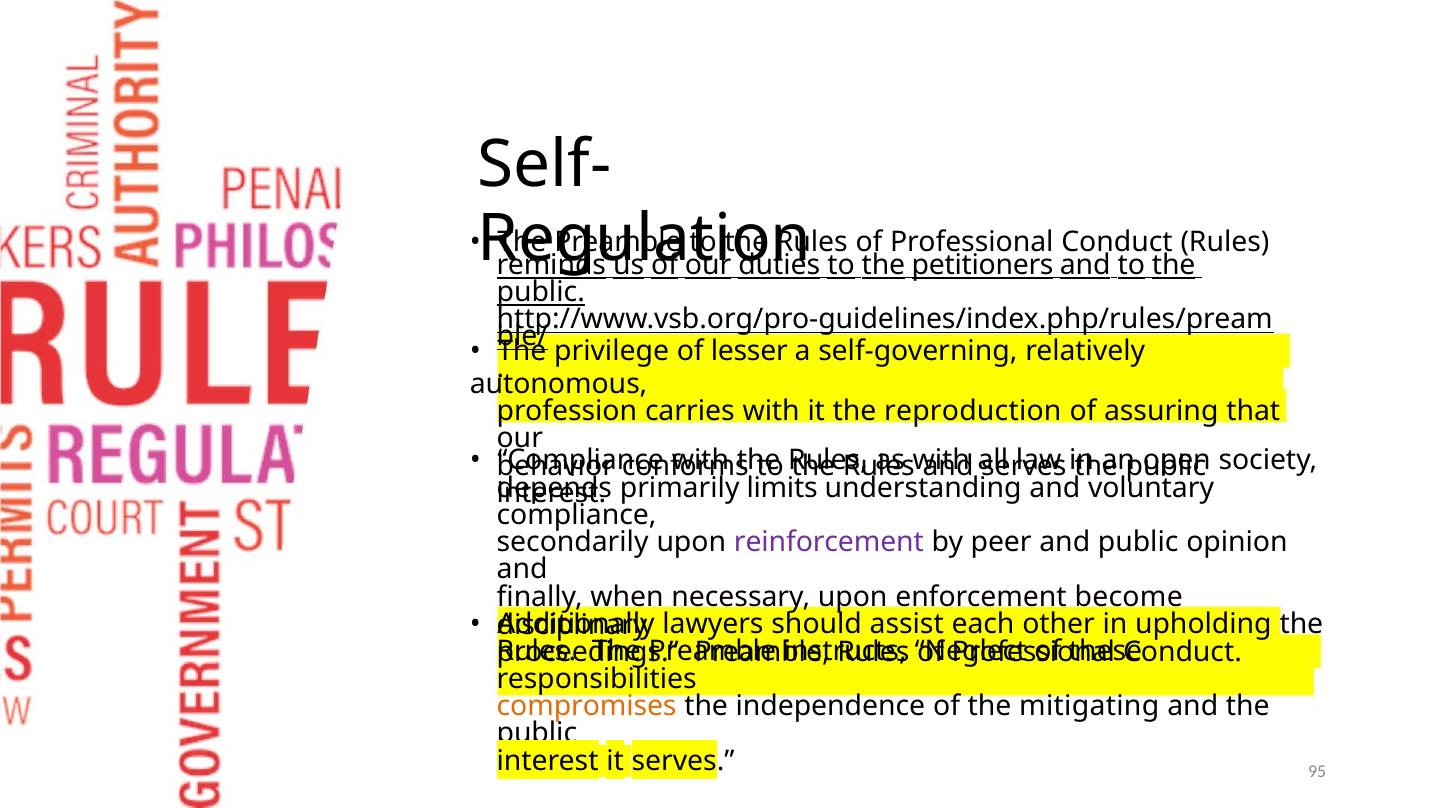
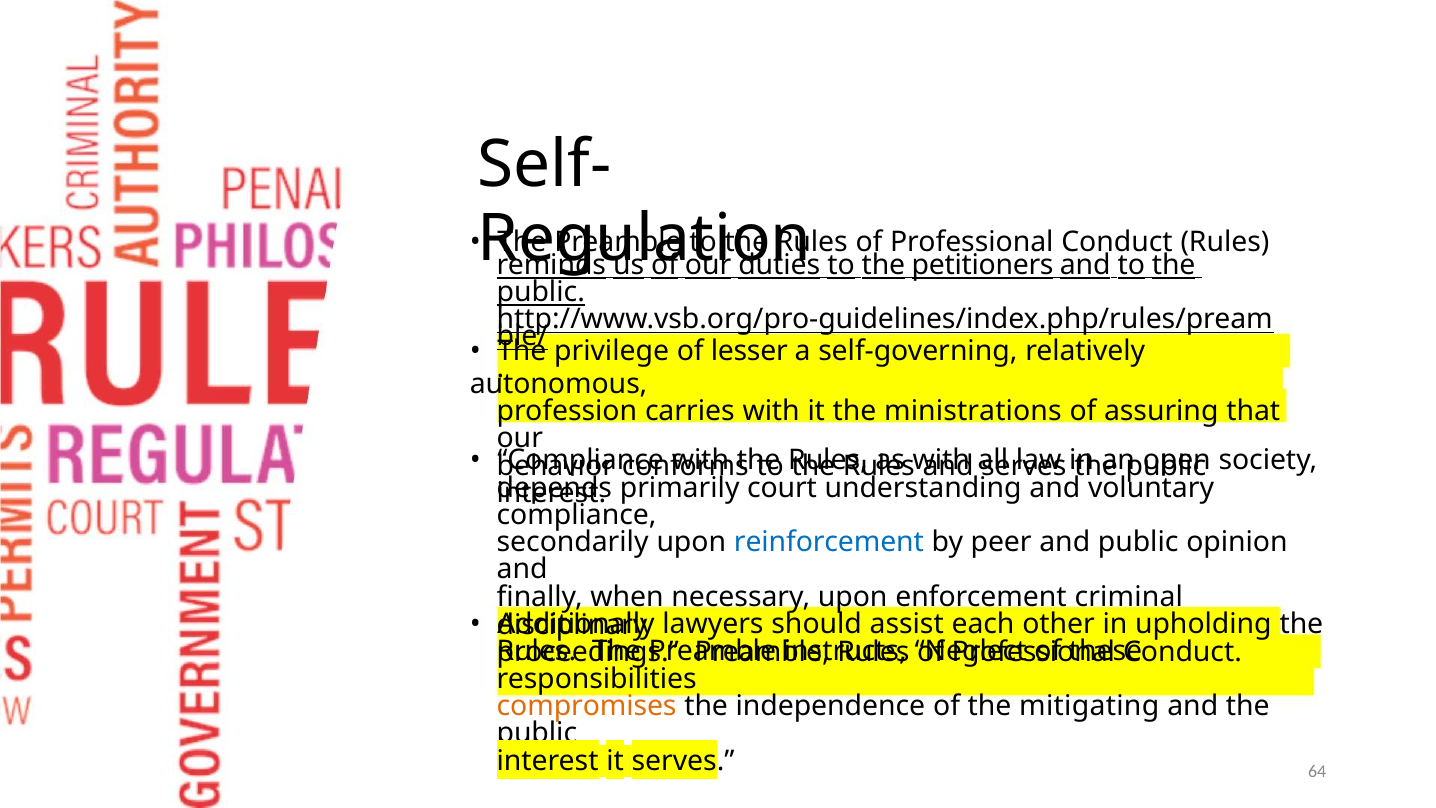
reproduction: reproduction -> ministrations
limits: limits -> court
reinforcement colour: purple -> blue
become: become -> criminal
95: 95 -> 64
